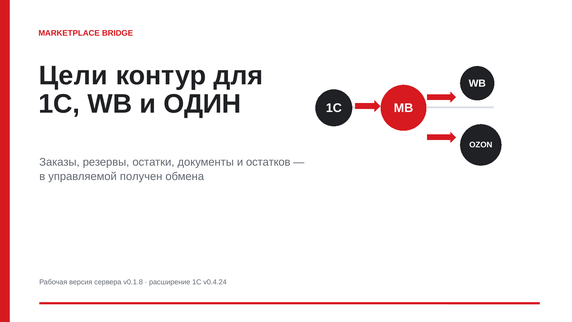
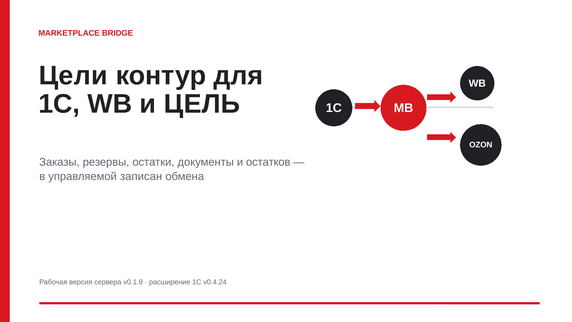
ОДИН: ОДИН -> ЦЕЛЬ
получен: получен -> записан
